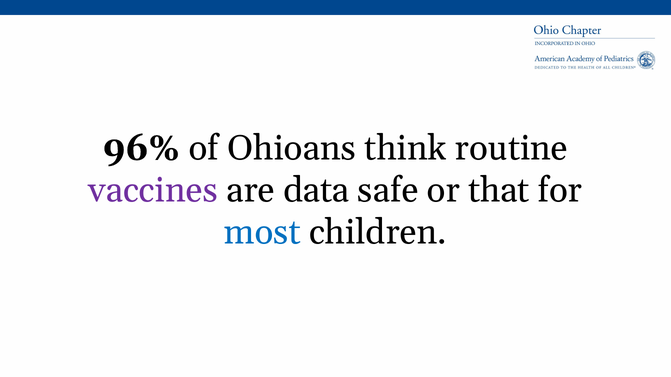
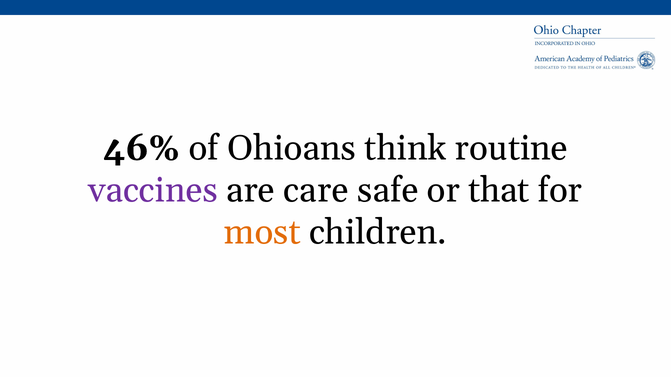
96%: 96% -> 46%
data: data -> care
most colour: blue -> orange
